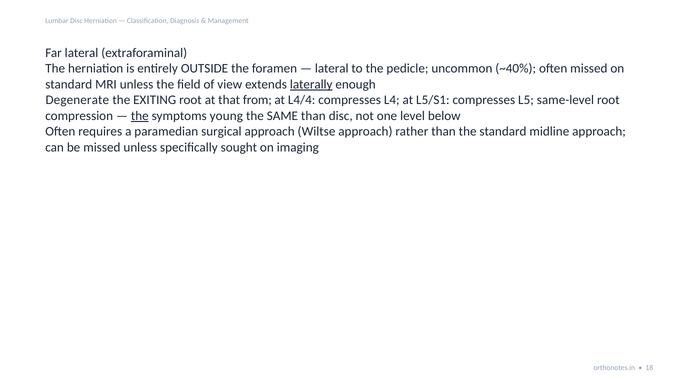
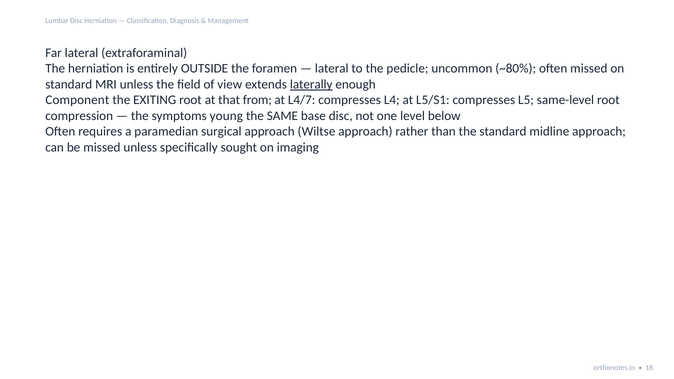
~40%: ~40% -> ~80%
Degenerate: Degenerate -> Component
L4/4: L4/4 -> L4/7
the at (140, 116) underline: present -> none
SAME than: than -> base
